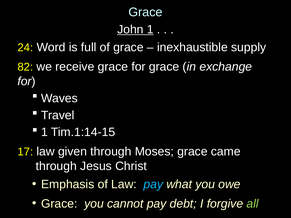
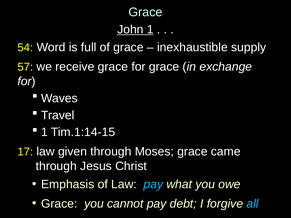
24: 24 -> 54
82: 82 -> 57
all colour: light green -> light blue
